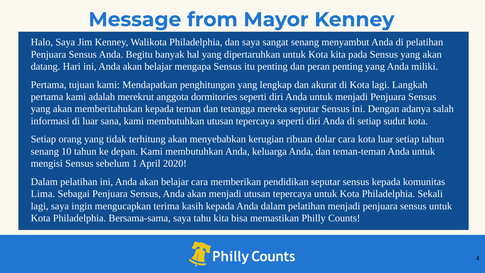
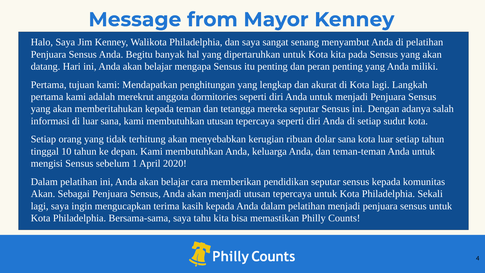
dolar cara: cara -> sana
senang at (45, 151): senang -> tinggal
Lima at (43, 194): Lima -> Akan
